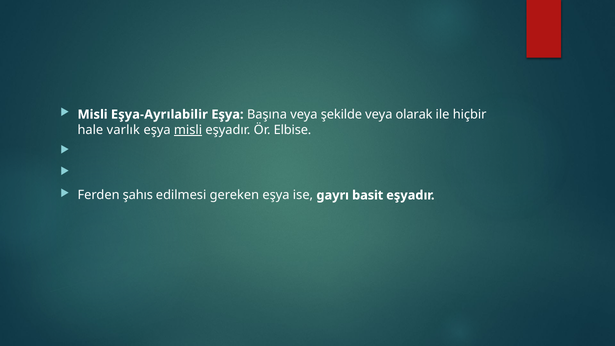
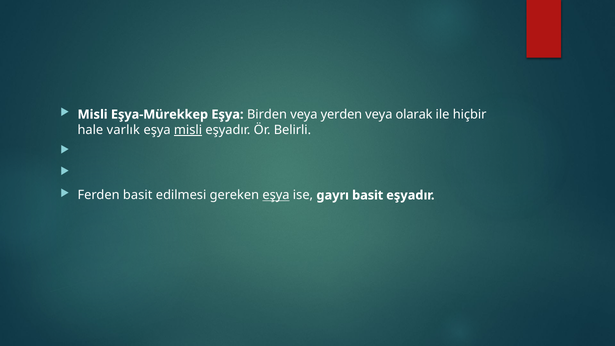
Eşya-Ayrılabilir: Eşya-Ayrılabilir -> Eşya-Mürekkep
Başına: Başına -> Birden
şekilde: şekilde -> yerden
Elbise: Elbise -> Belirli
Ferden şahıs: şahıs -> basit
eşya at (276, 195) underline: none -> present
